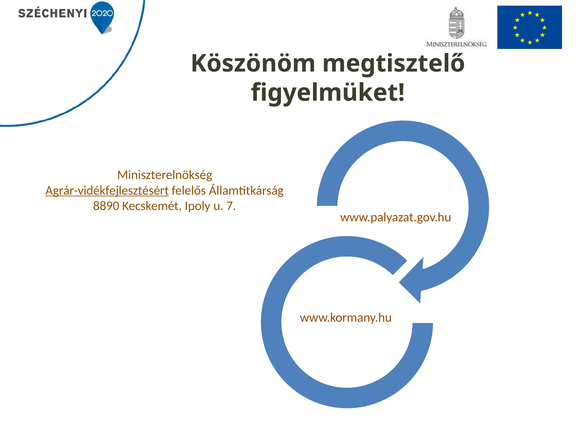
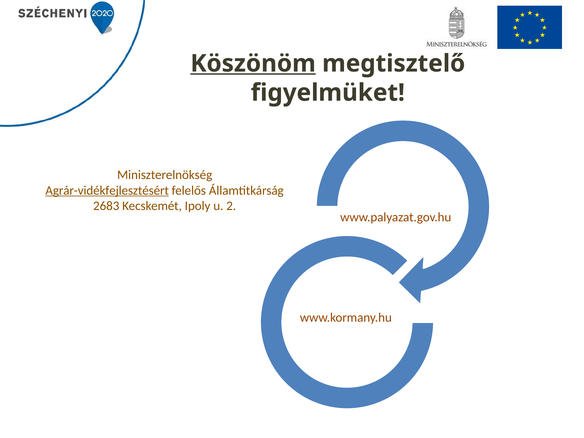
Köszönöm underline: none -> present
8890: 8890 -> 2683
7: 7 -> 2
